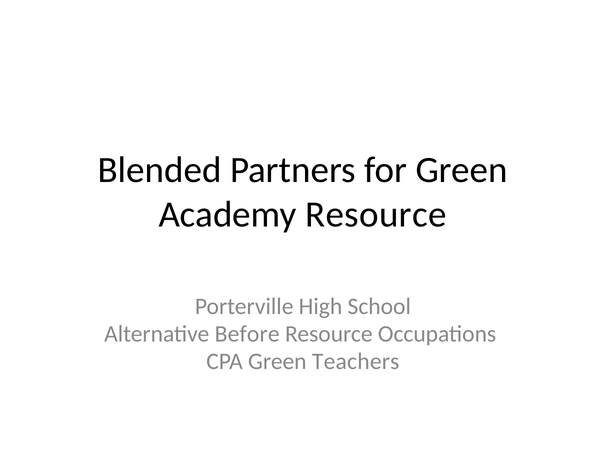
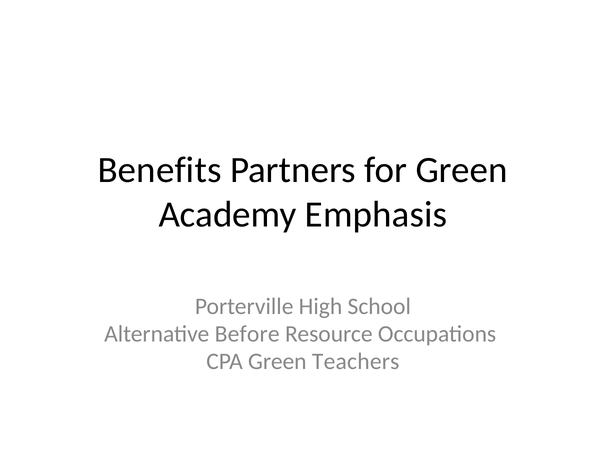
Blended: Blended -> Benefits
Academy Resource: Resource -> Emphasis
